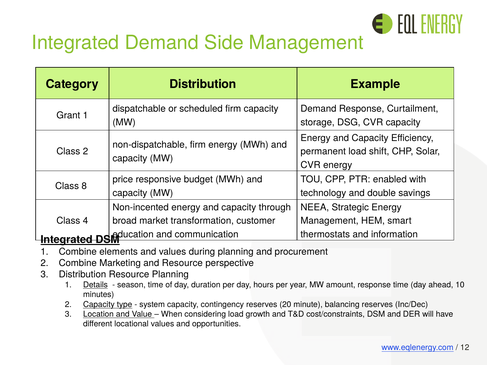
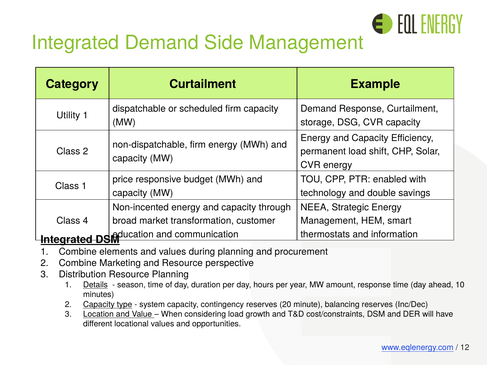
Category Distribution: Distribution -> Curtailment
Grant: Grant -> Utility
Class 8: 8 -> 1
